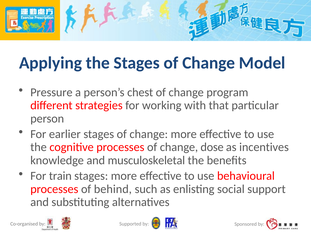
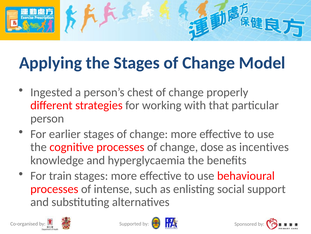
Pressure: Pressure -> Ingested
program: program -> properly
musculoskeletal: musculoskeletal -> hyperglycaemia
behind: behind -> intense
